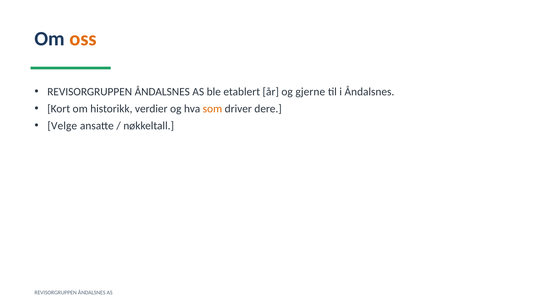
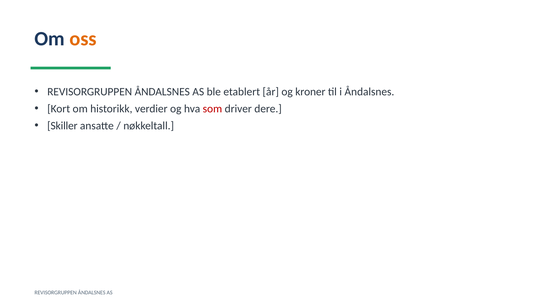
gjerne: gjerne -> kroner
som colour: orange -> red
Velge: Velge -> Skiller
